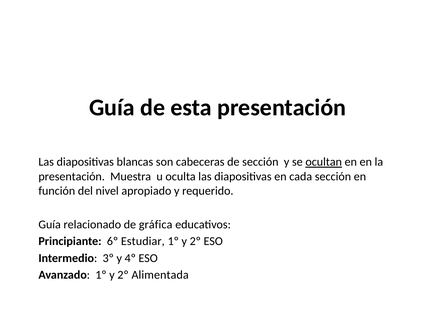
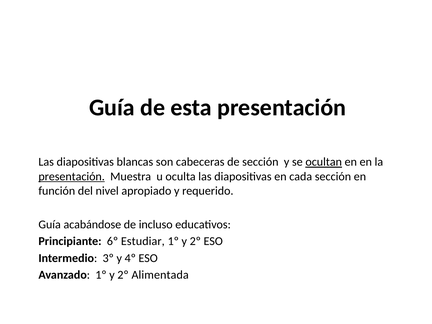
presentación at (72, 176) underline: none -> present
relacionado: relacionado -> acabándose
gráfica: gráfica -> incluso
